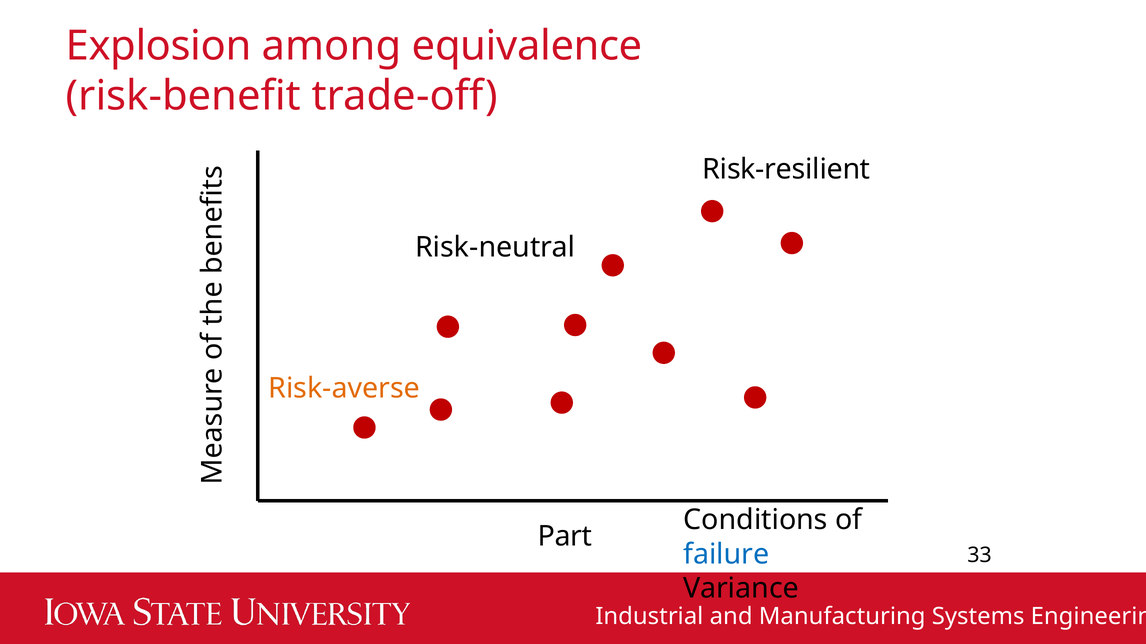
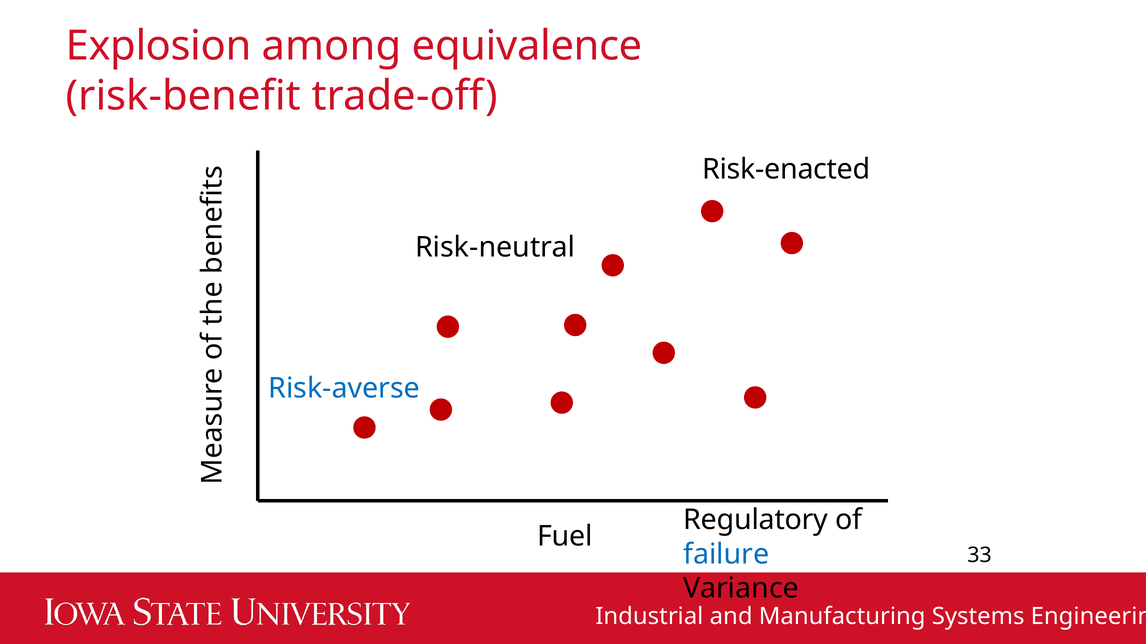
Risk-resilient: Risk-resilient -> Risk-enacted
Risk-averse colour: orange -> blue
Conditions: Conditions -> Regulatory
Part: Part -> Fuel
